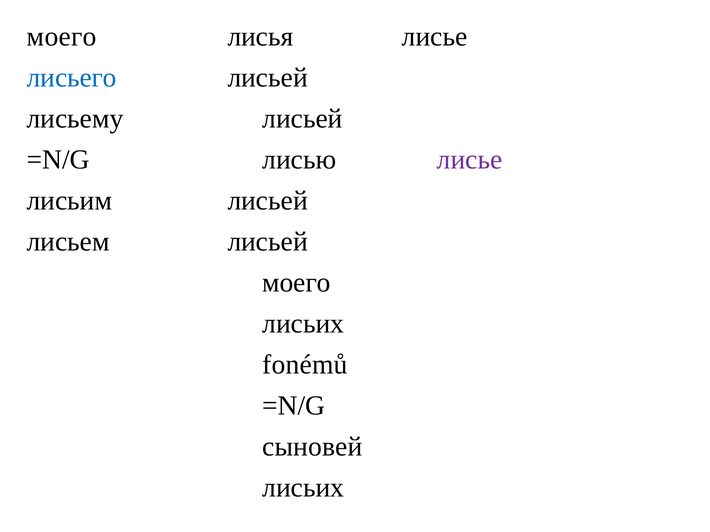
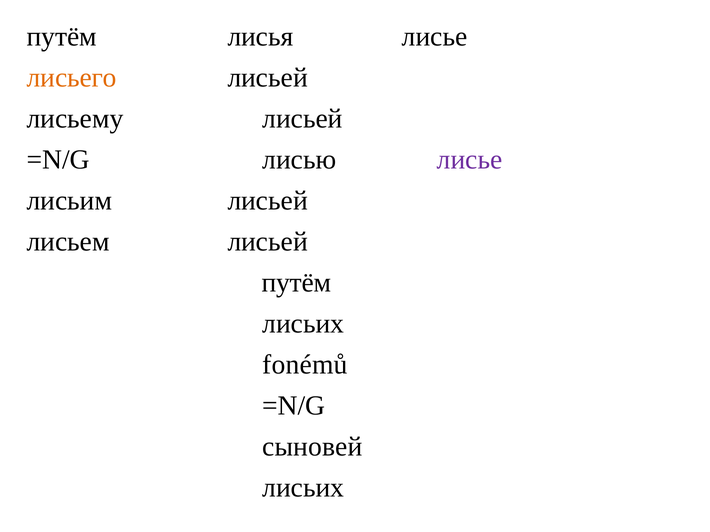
моего at (62, 37): моего -> путём
лисьего colour: blue -> orange
моего at (296, 283): моего -> путём
